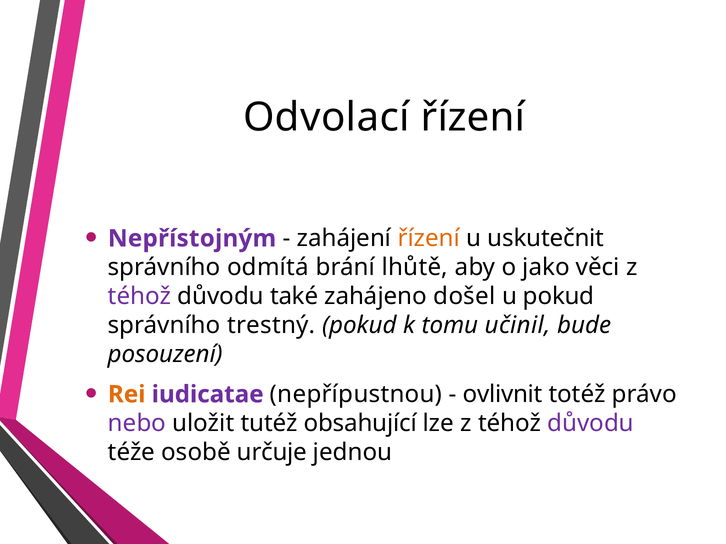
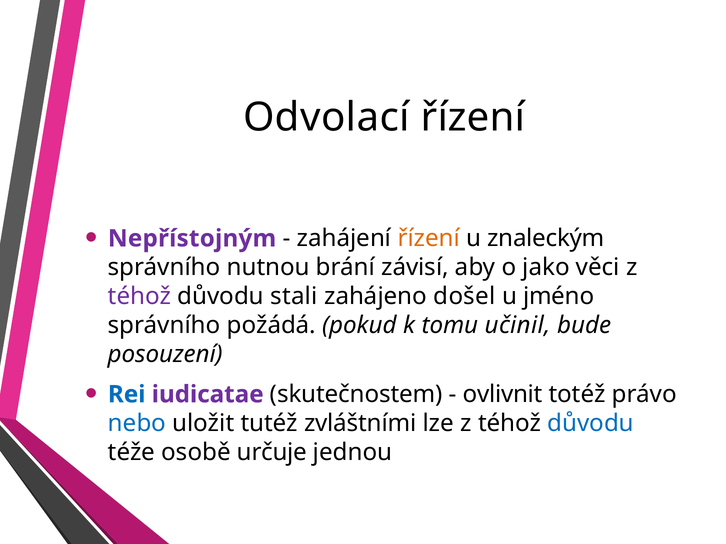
uskutečnit: uskutečnit -> znaleckým
odmítá: odmítá -> nutnou
lhůtě: lhůtě -> závisí
také: také -> stali
u pokud: pokud -> jméno
trestný: trestný -> požádá
Rei colour: orange -> blue
nepřípustnou: nepřípustnou -> skutečnostem
nebo colour: purple -> blue
obsahující: obsahující -> zvláštními
důvodu at (591, 424) colour: purple -> blue
